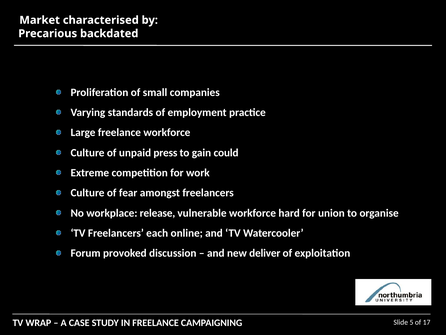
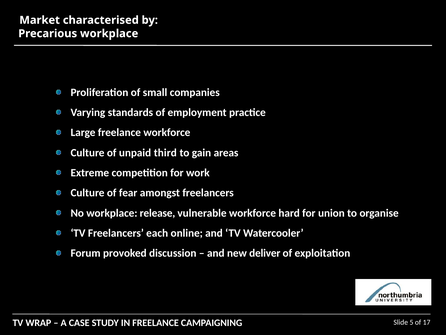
Precarious backdated: backdated -> workplace
press: press -> third
could: could -> areas
